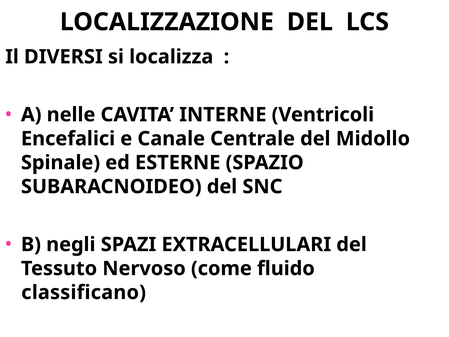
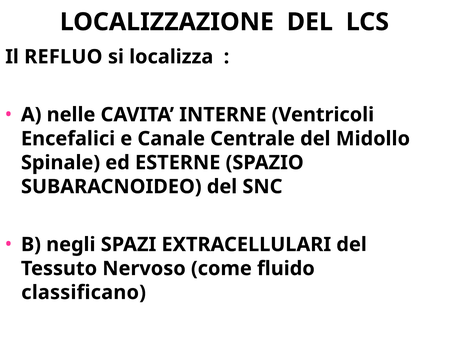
DIVERSI: DIVERSI -> REFLUO
